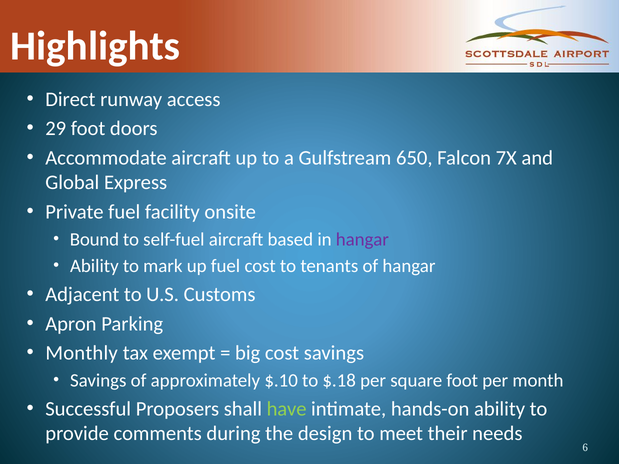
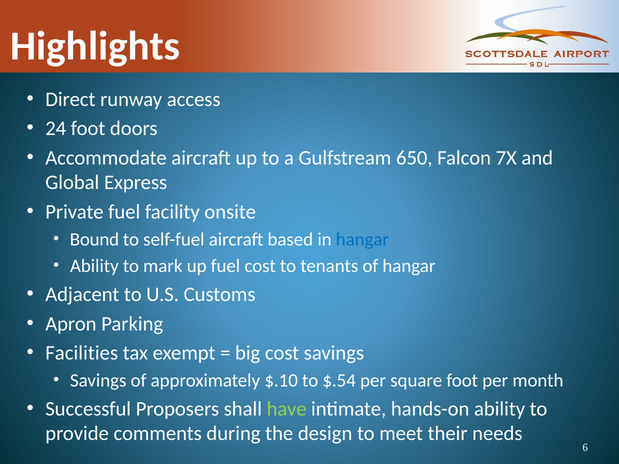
29: 29 -> 24
hangar at (362, 240) colour: purple -> blue
Monthly: Monthly -> Facilities
$.18: $.18 -> $.54
